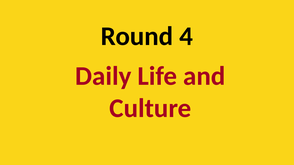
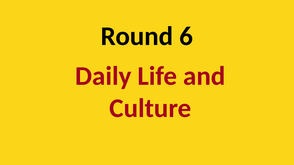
4: 4 -> 6
